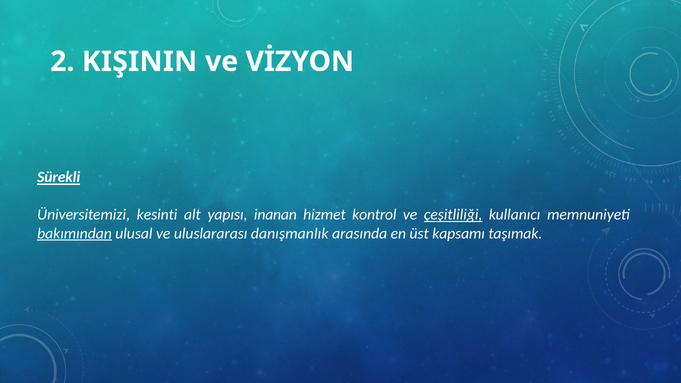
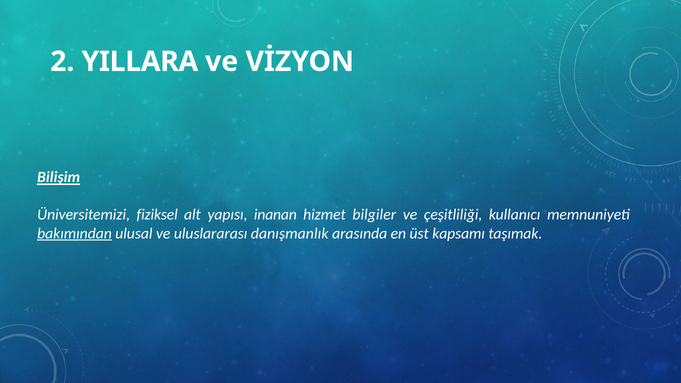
KIŞININ: KIŞININ -> YILLARA
Sürekli: Sürekli -> Bilişim
kesinti: kesinti -> fiziksel
kontrol: kontrol -> bilgiler
çeşitliliği underline: present -> none
